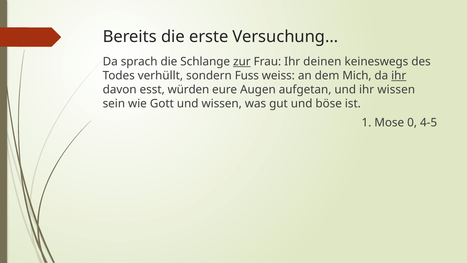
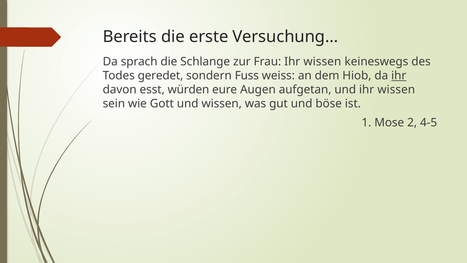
zur underline: present -> none
Frau Ihr deinen: deinen -> wissen
verhüllt: verhüllt -> geredet
Mich: Mich -> Hiob
0: 0 -> 2
